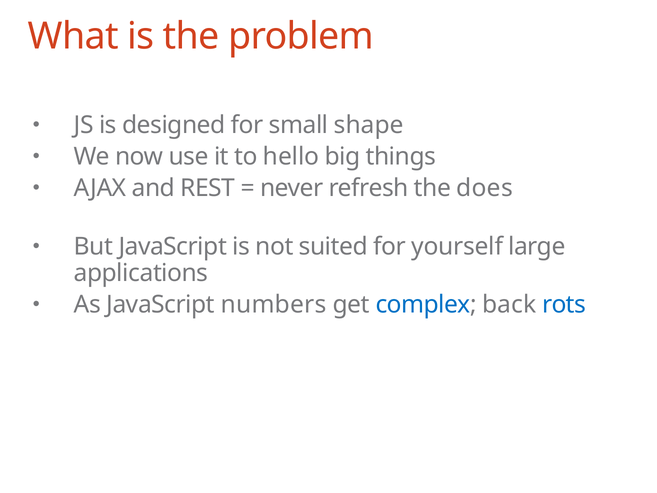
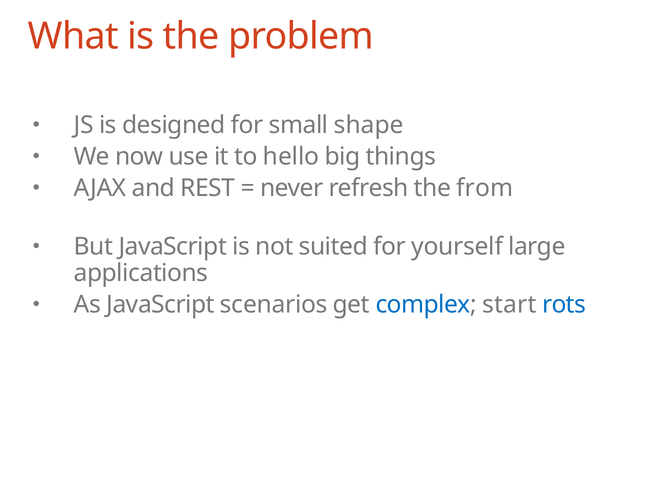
does: does -> from
numbers: numbers -> scenarios
back: back -> start
